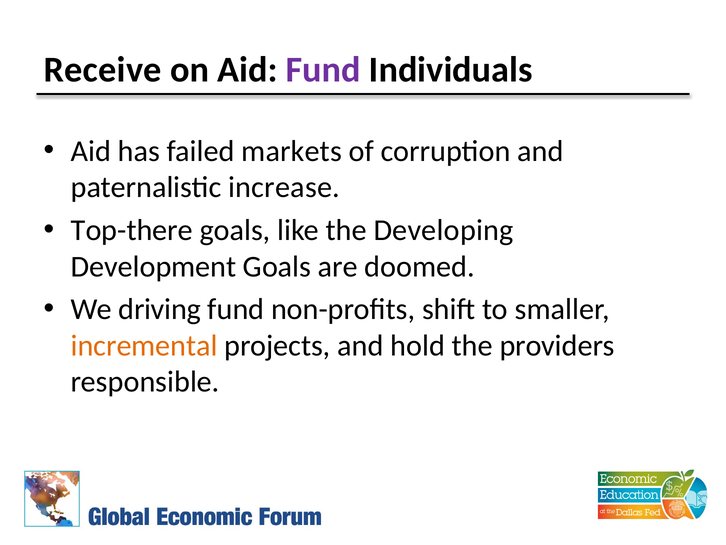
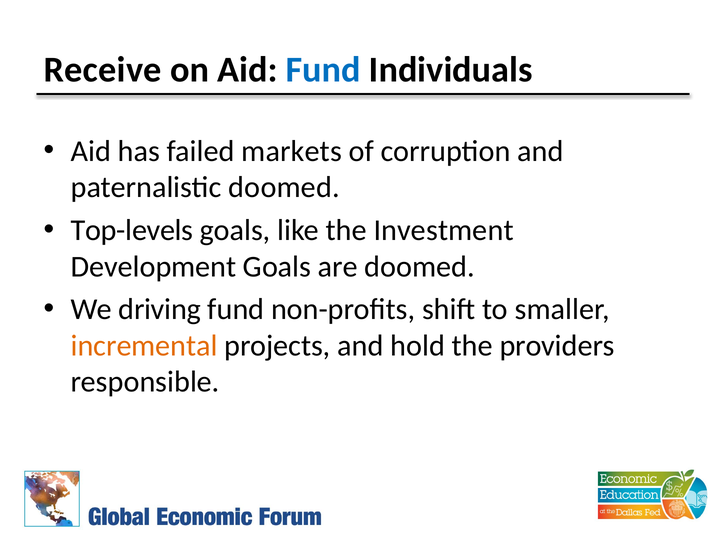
Fund at (323, 70) colour: purple -> blue
paternalistic increase: increase -> doomed
Top-there: Top-there -> Top-levels
Developing: Developing -> Investment
